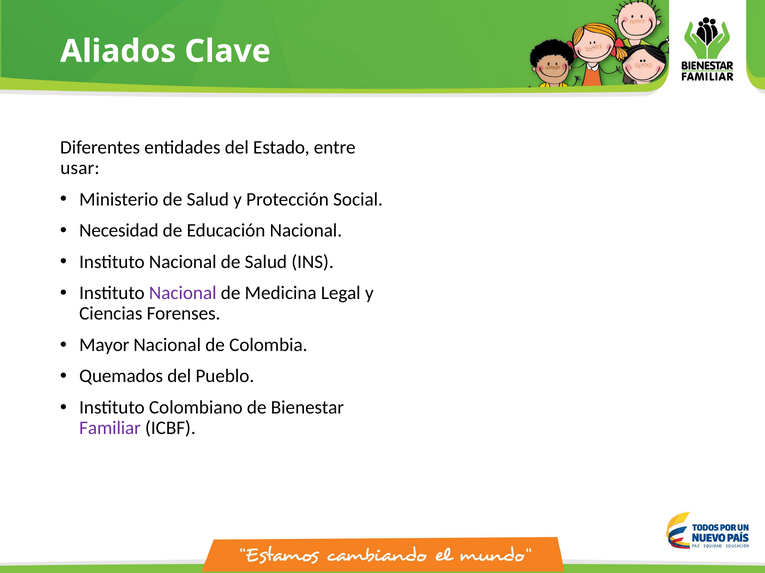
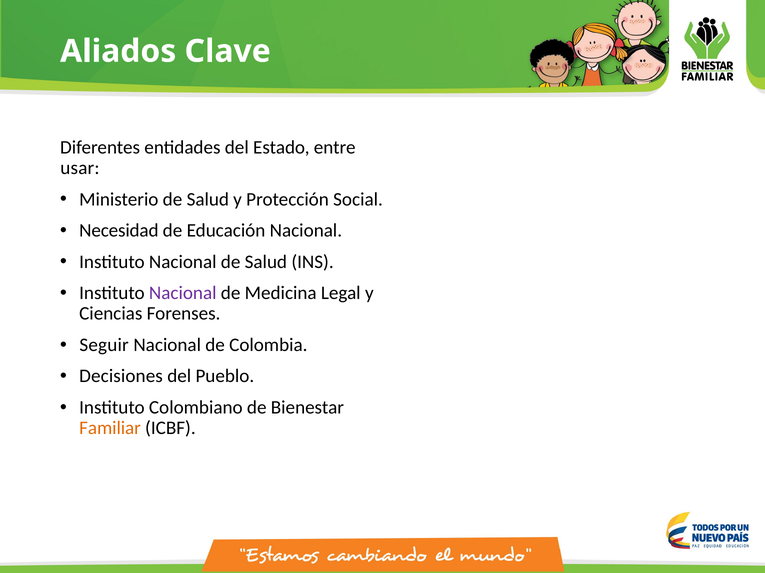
Mayor: Mayor -> Seguir
Quemados: Quemados -> Decisiones
Familiar colour: purple -> orange
